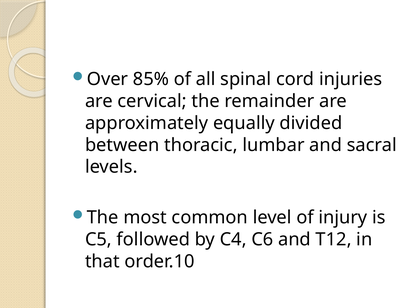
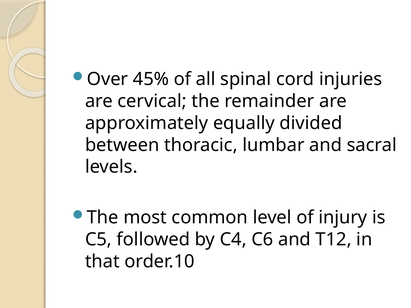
85%: 85% -> 45%
